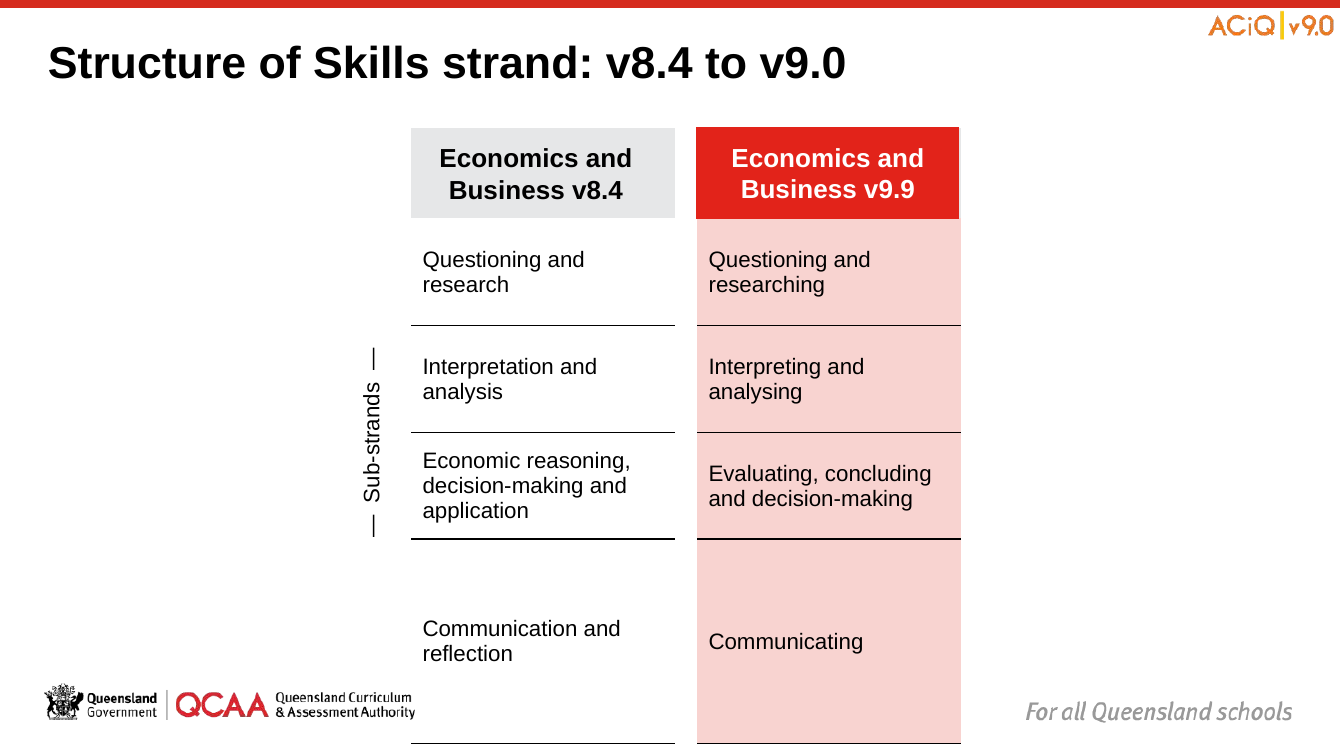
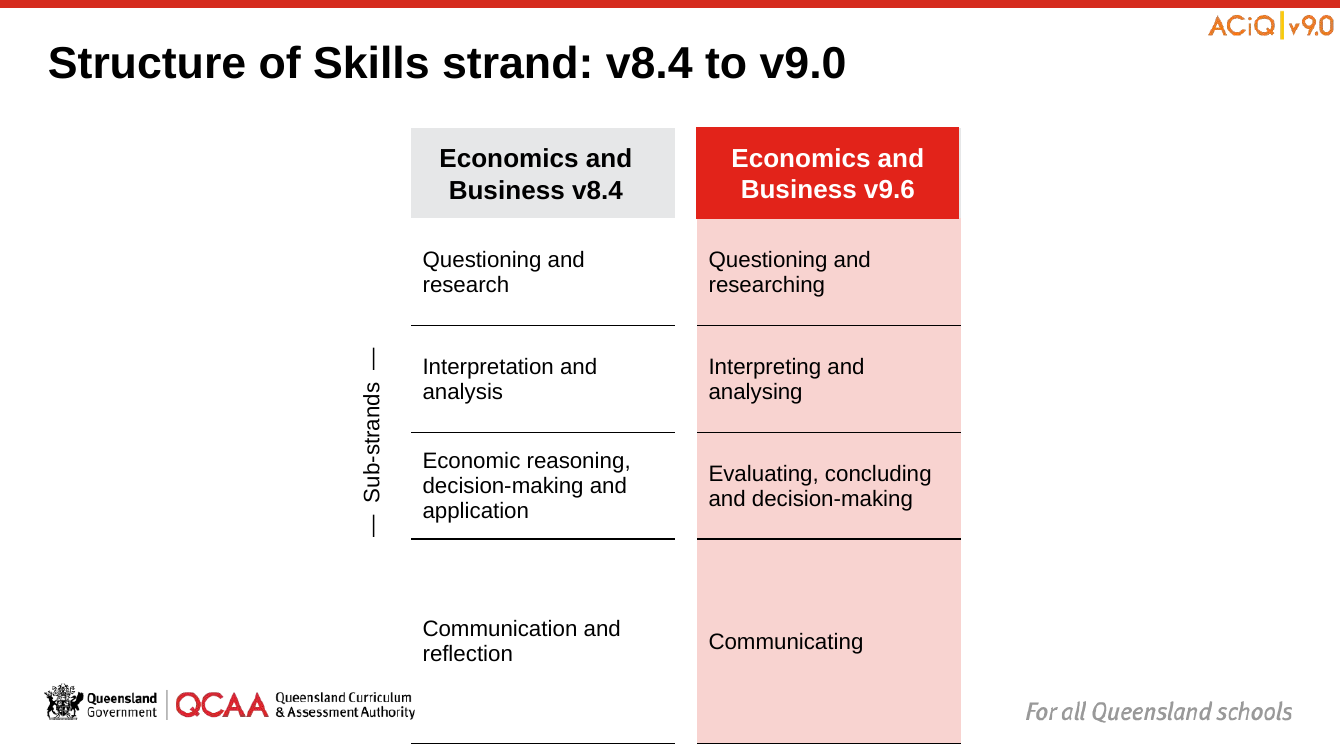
v9.9: v9.9 -> v9.6
